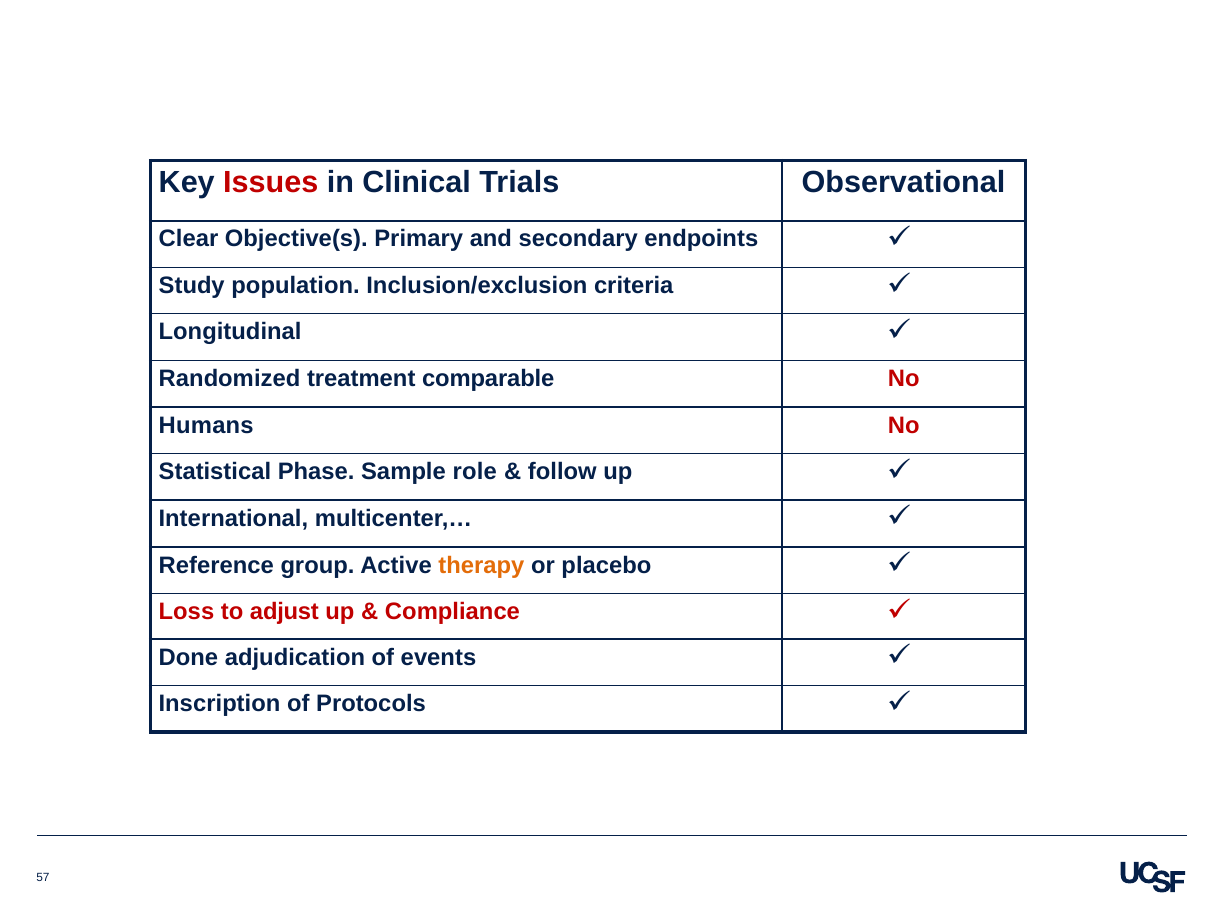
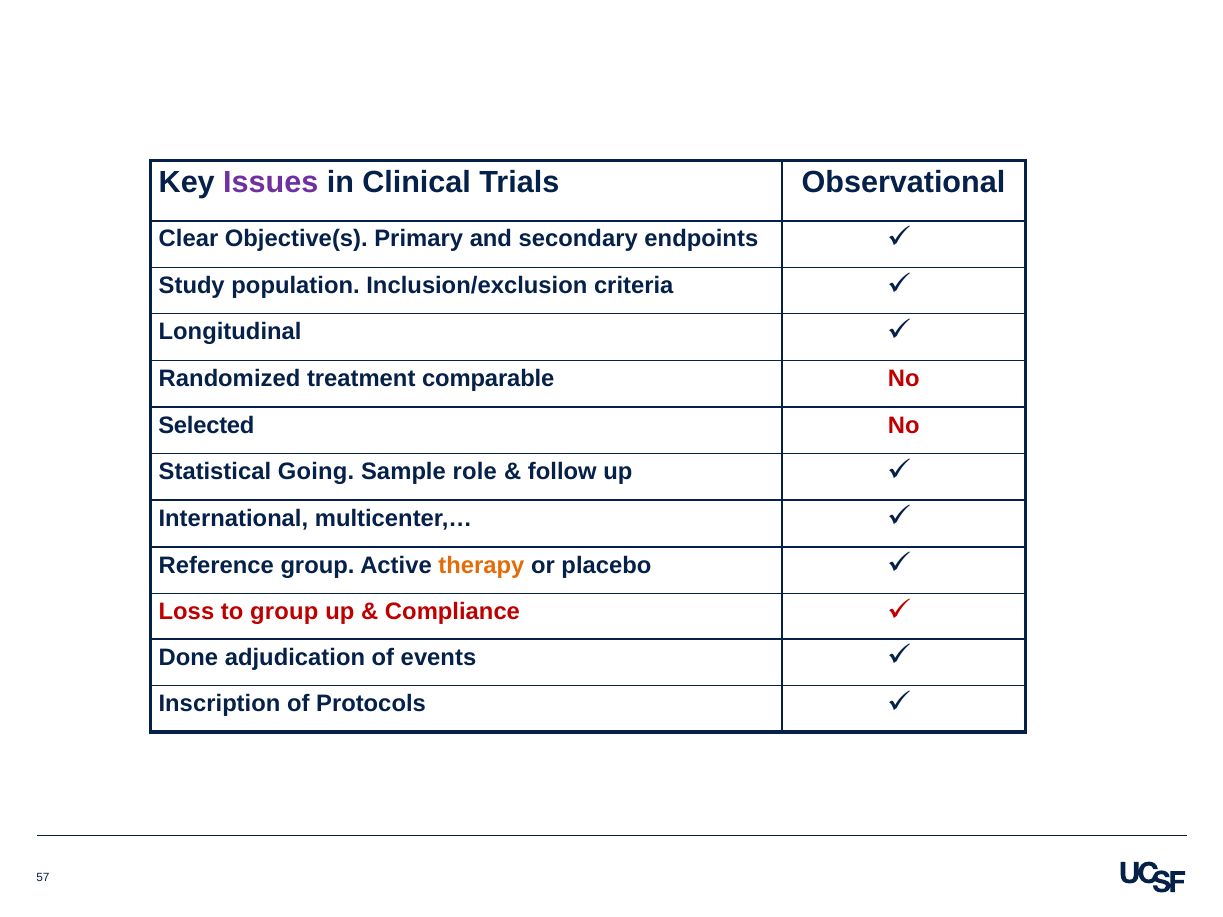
Issues colour: red -> purple
Humans: Humans -> Selected
Phase: Phase -> Going
to adjust: adjust -> group
